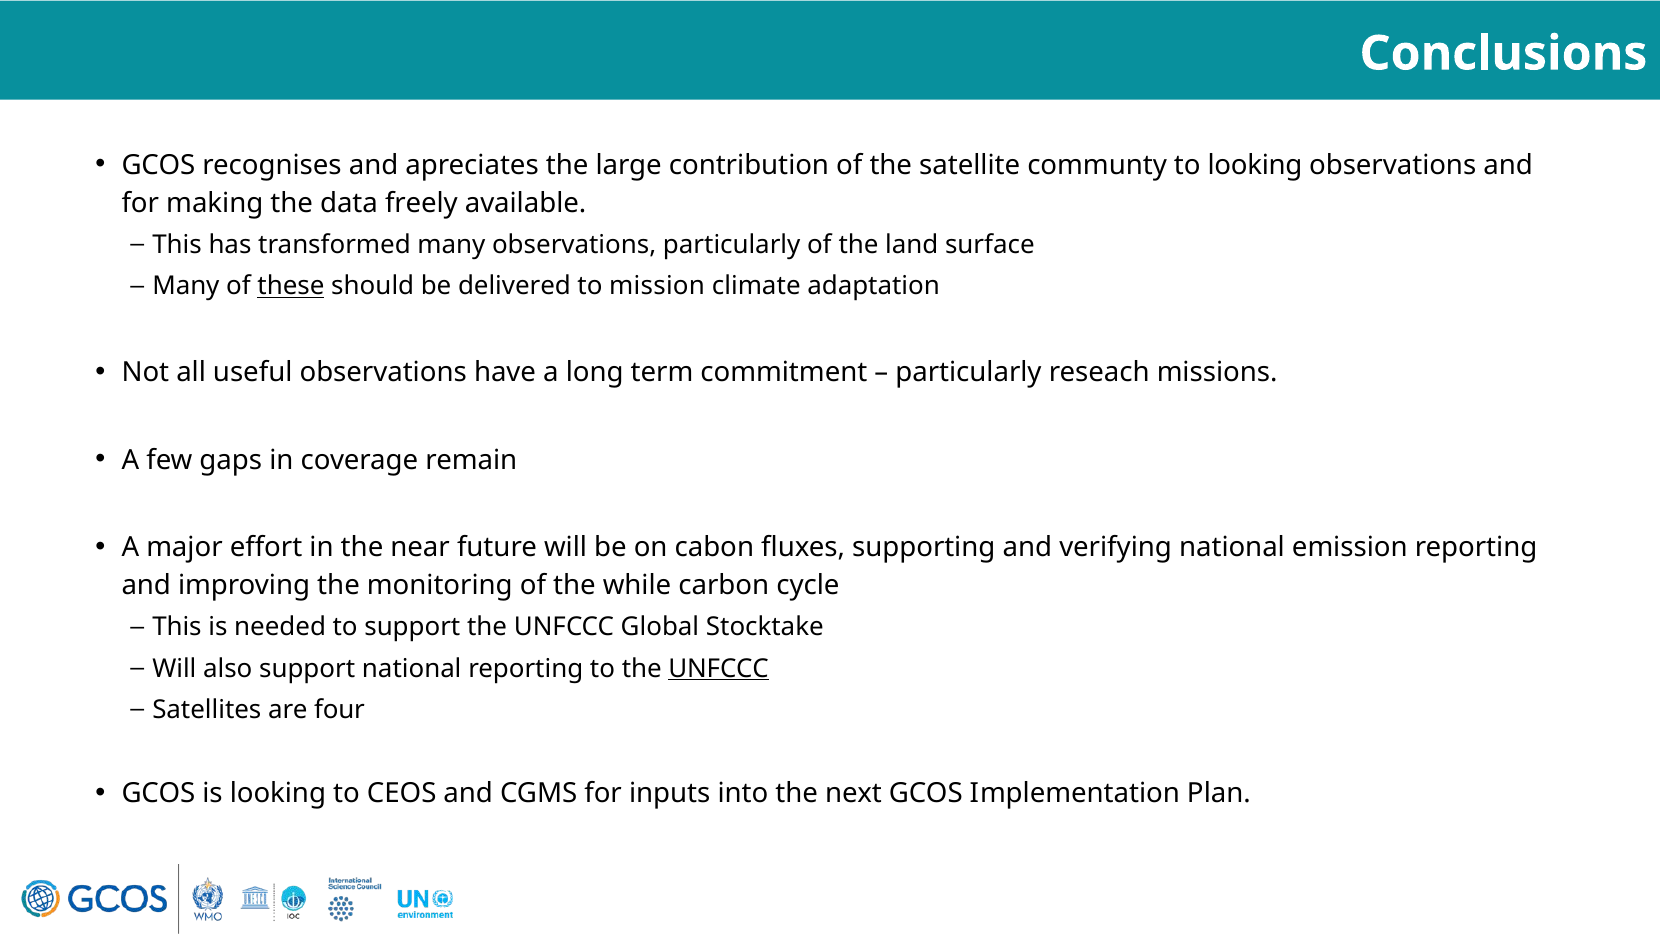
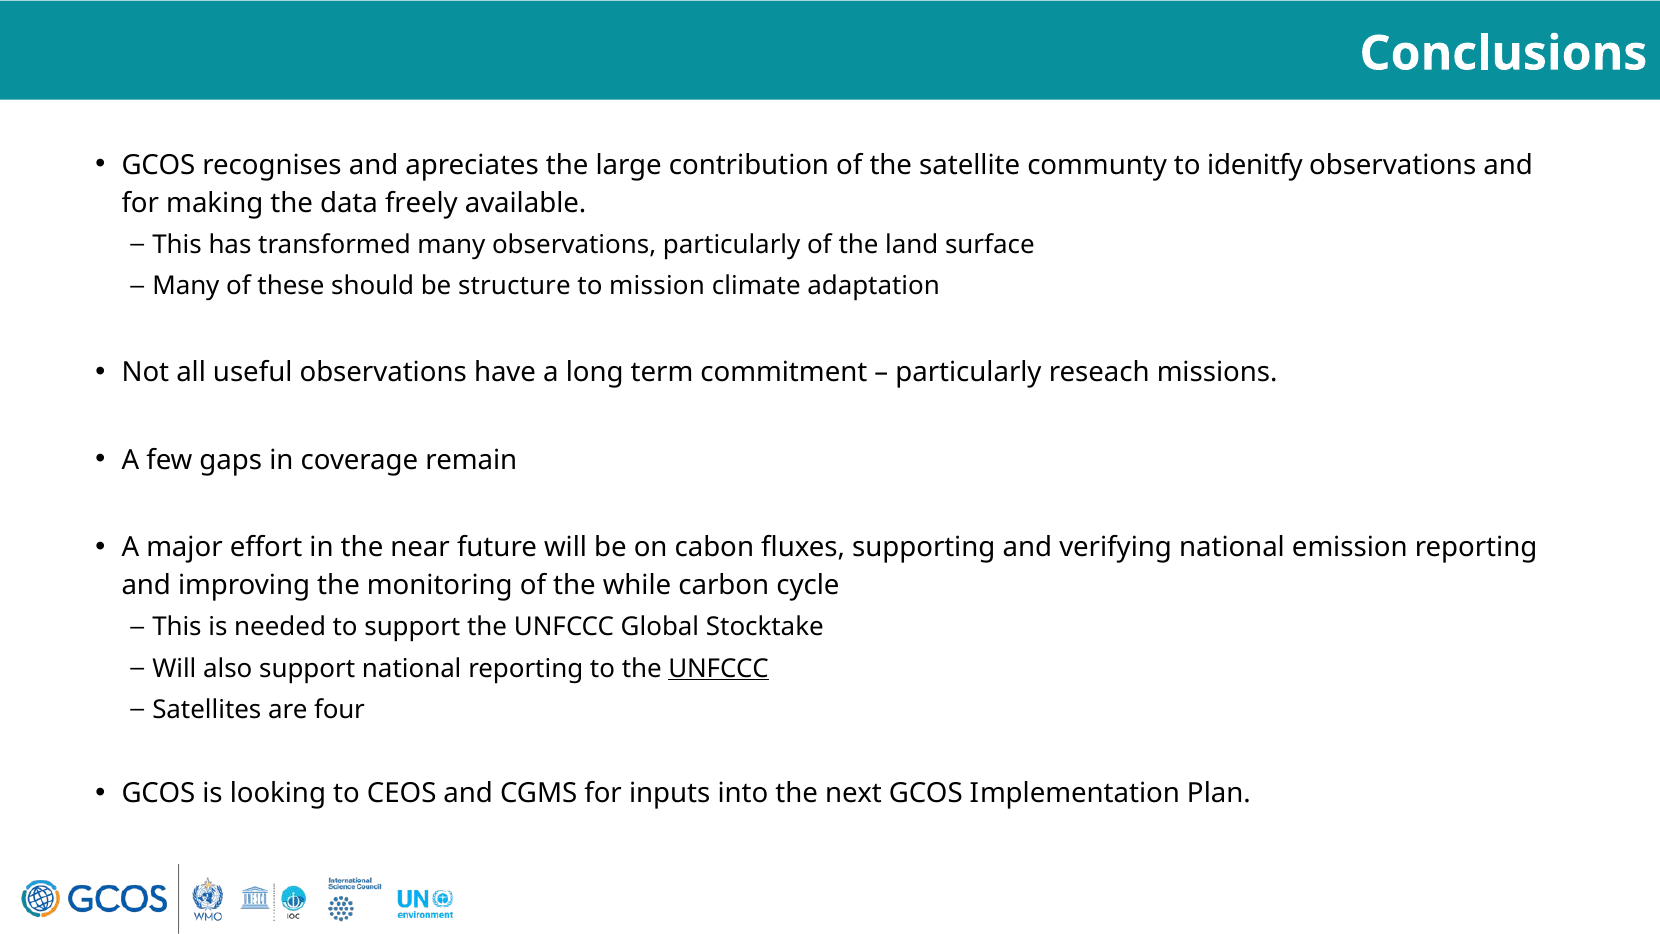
to looking: looking -> idenitfy
these underline: present -> none
delivered: delivered -> structure
